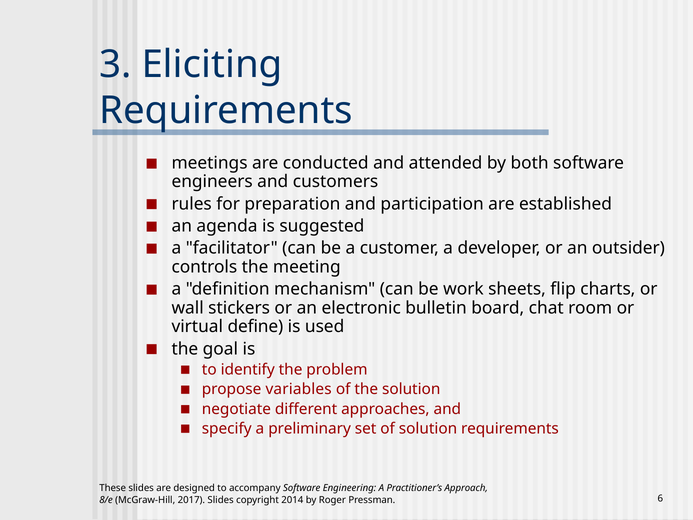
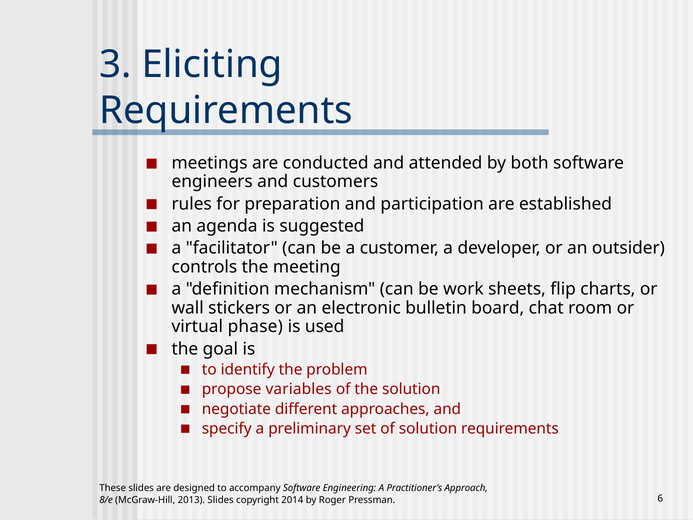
define: define -> phase
2017: 2017 -> 2013
